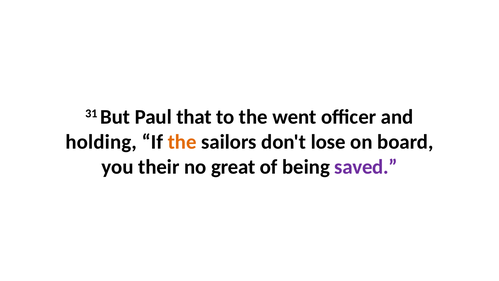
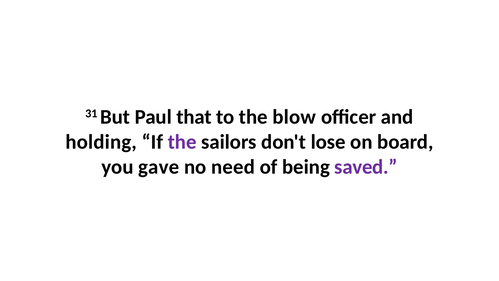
went: went -> blow
the at (182, 142) colour: orange -> purple
their: their -> gave
great: great -> need
